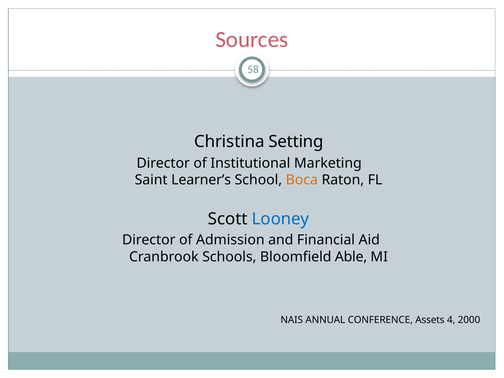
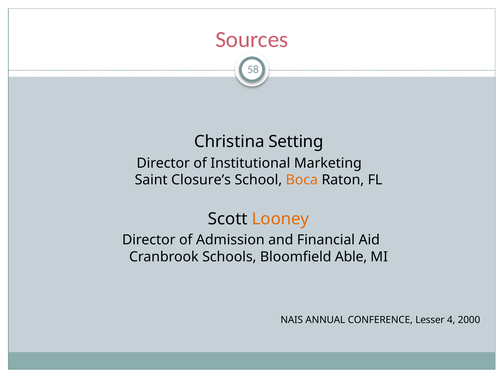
Learner’s: Learner’s -> Closure’s
Looney colour: blue -> orange
Assets: Assets -> Lesser
